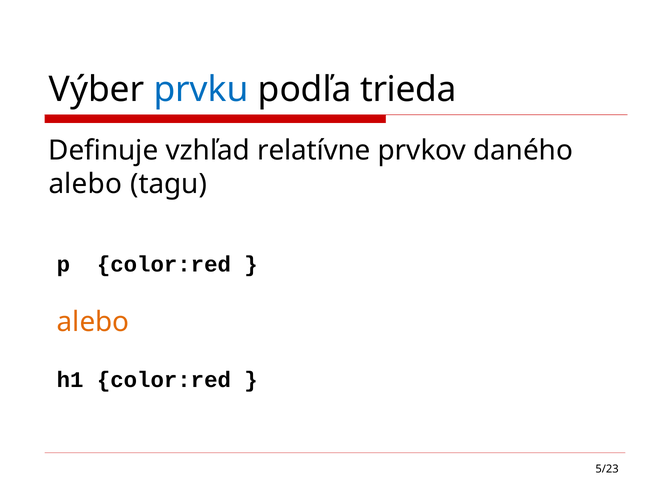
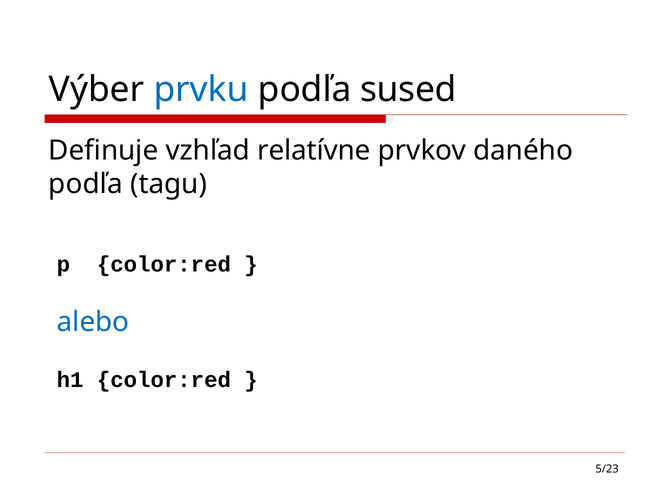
trieda: trieda -> sused
alebo at (85, 184): alebo -> podľa
alebo at (93, 322) colour: orange -> blue
